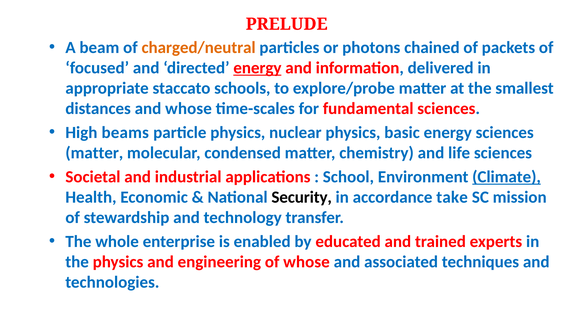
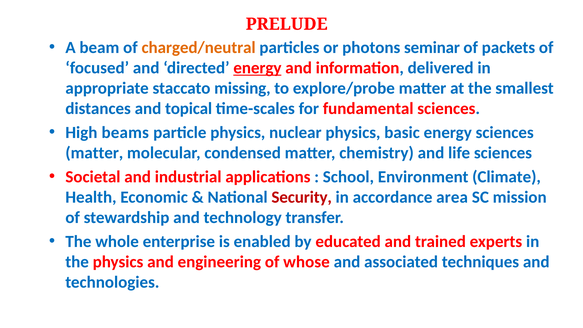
chained: chained -> seminar
schools: schools -> missing
and whose: whose -> topical
Climate underline: present -> none
Security colour: black -> red
take: take -> area
